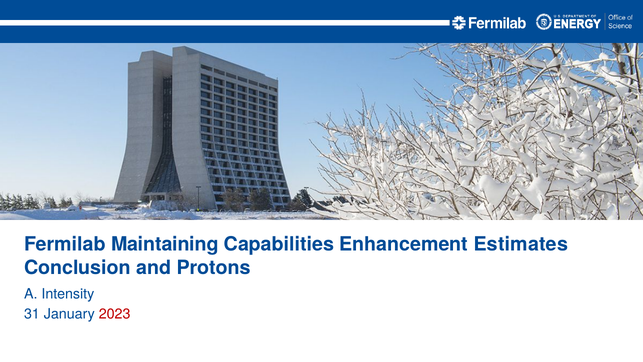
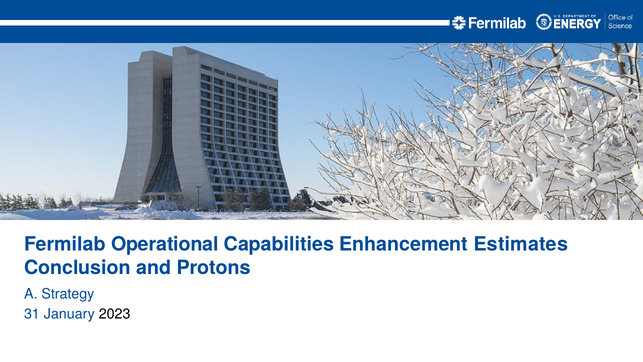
Maintaining: Maintaining -> Operational
Intensity: Intensity -> Strategy
2023 colour: red -> black
